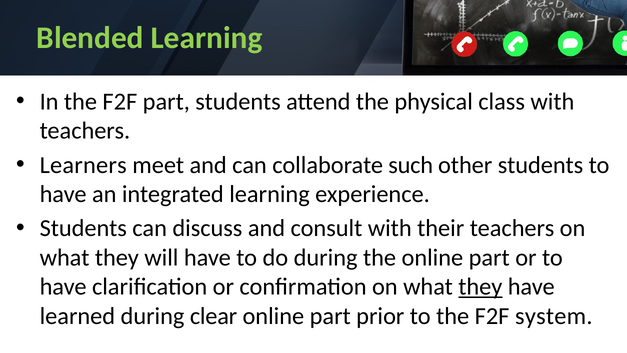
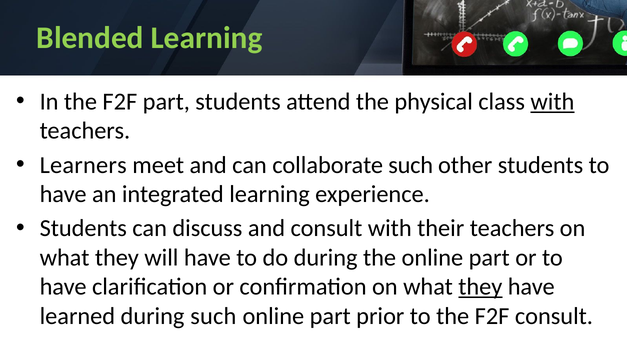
with at (552, 102) underline: none -> present
during clear: clear -> such
F2F system: system -> consult
